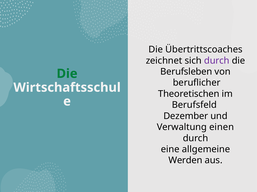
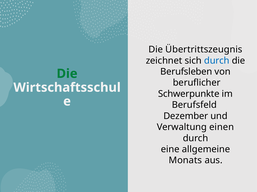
Übertrittscoaches: Übertrittscoaches -> Übertrittszeugnis
durch at (217, 61) colour: purple -> blue
Theoretischen: Theoretischen -> Schwerpunkte
Werden: Werden -> Monats
